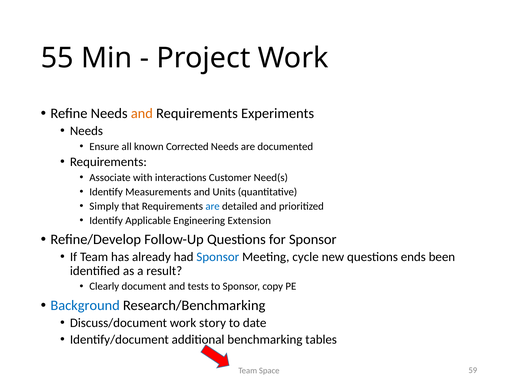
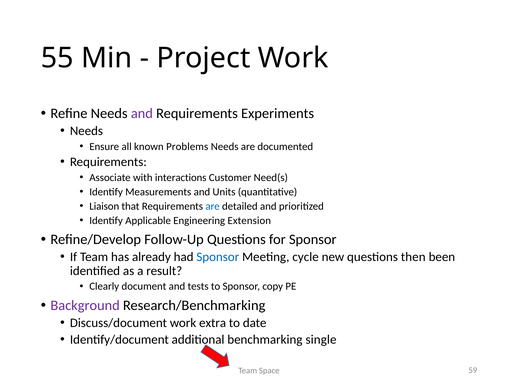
and at (142, 114) colour: orange -> purple
Corrected: Corrected -> Problems
Simply: Simply -> Liaison
ends: ends -> then
Background colour: blue -> purple
story: story -> extra
tables: tables -> single
